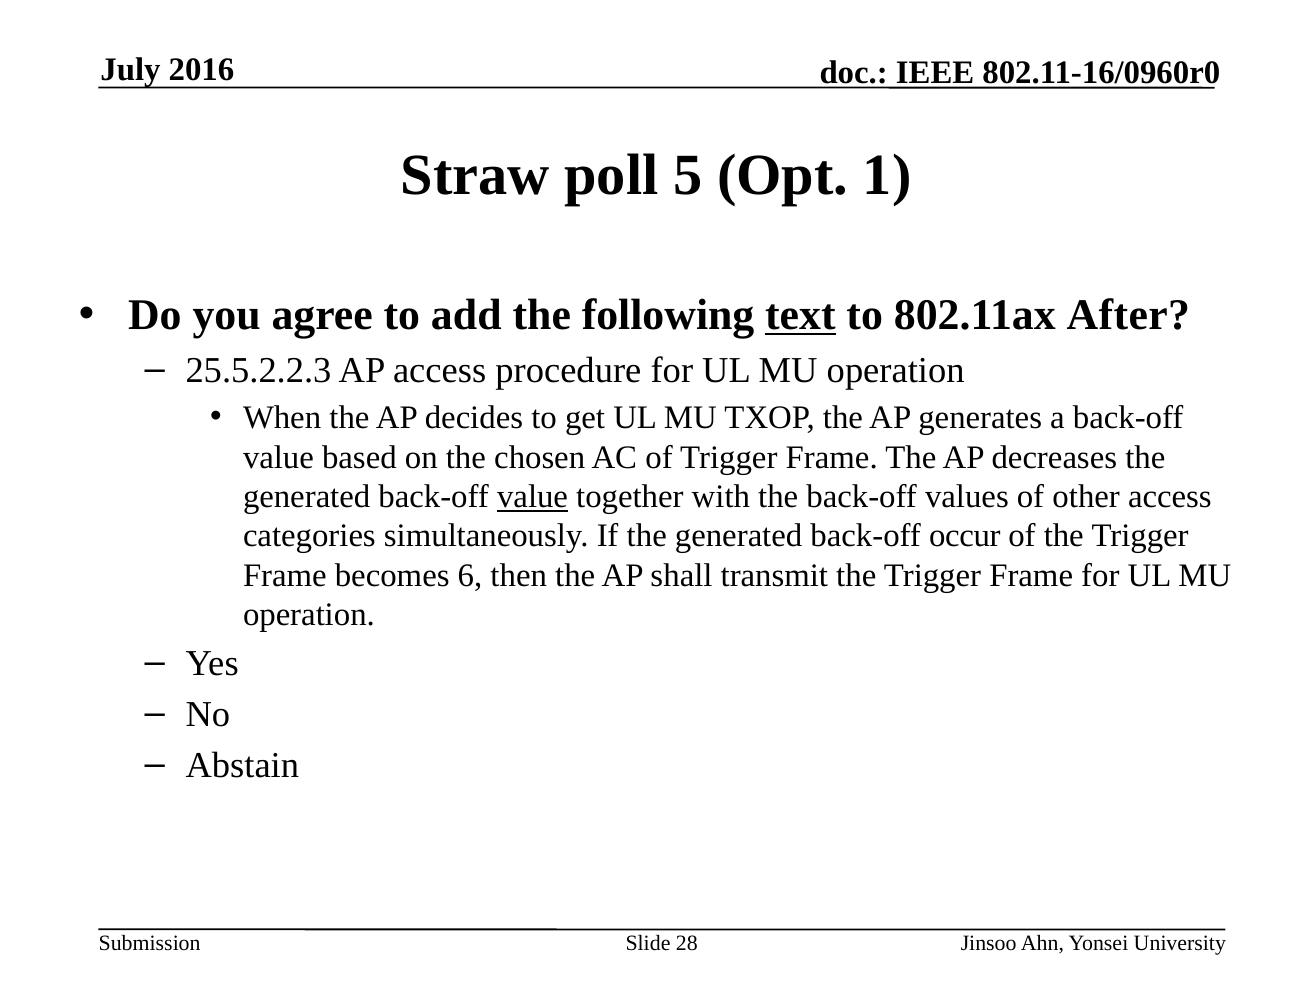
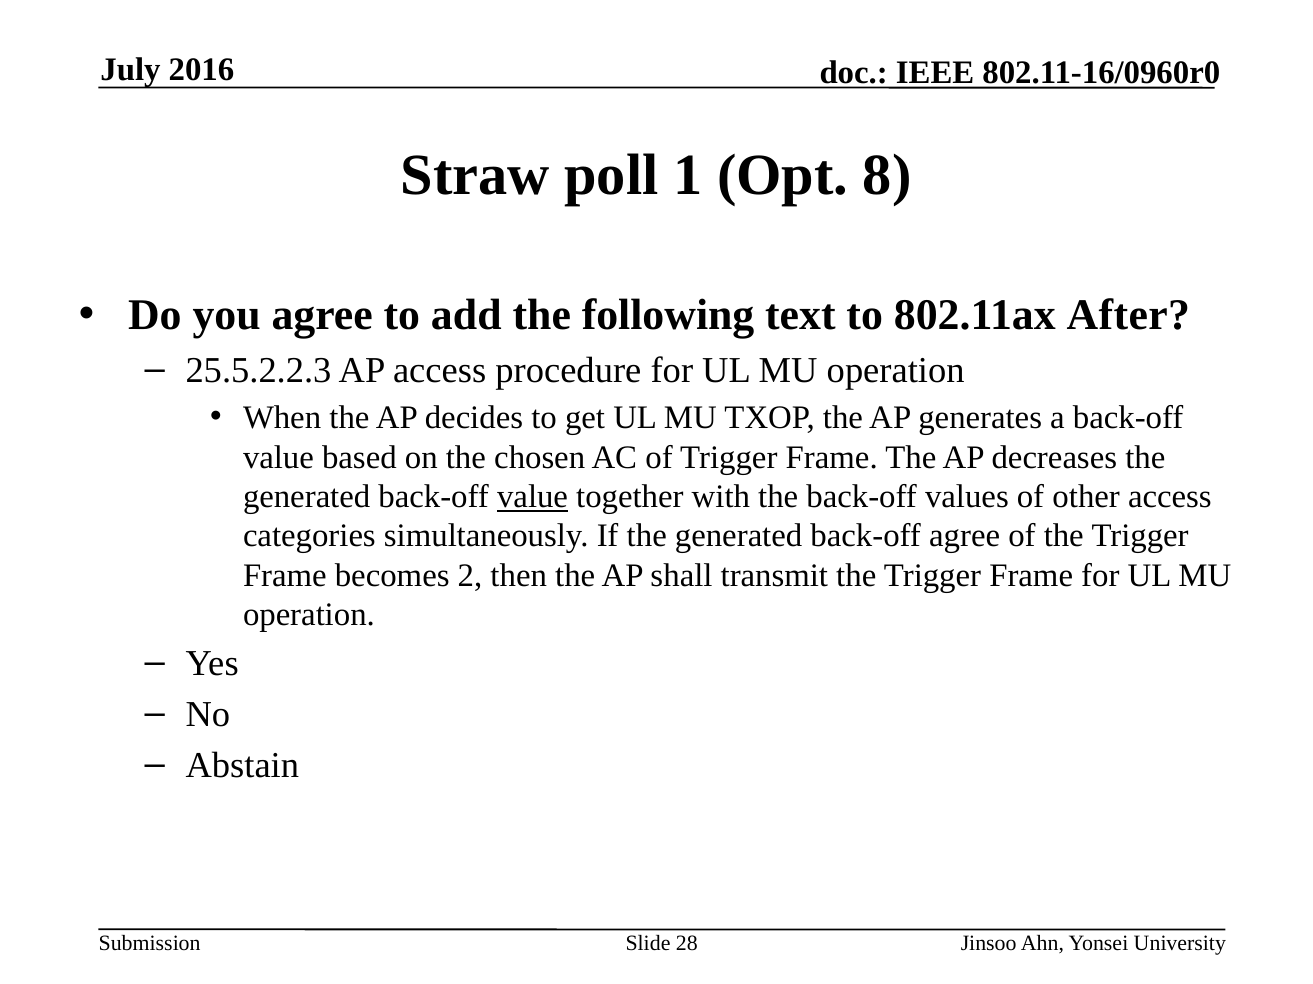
5: 5 -> 1
1: 1 -> 8
text underline: present -> none
back-off occur: occur -> agree
6: 6 -> 2
